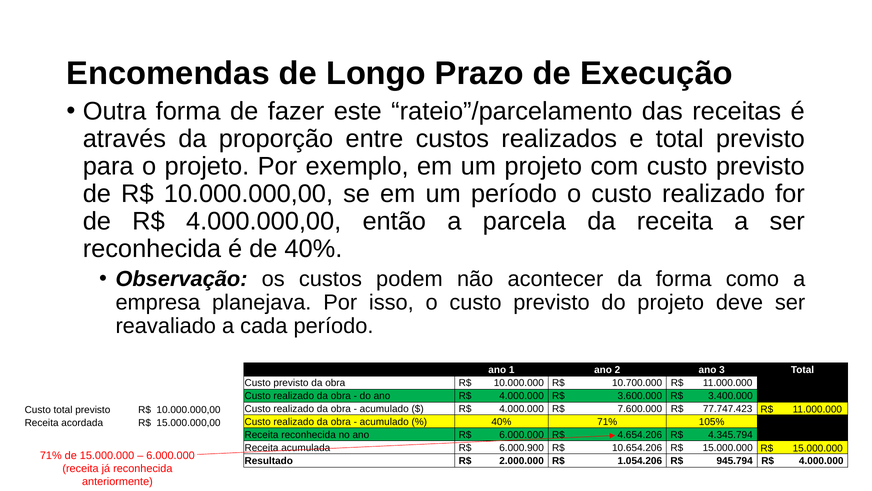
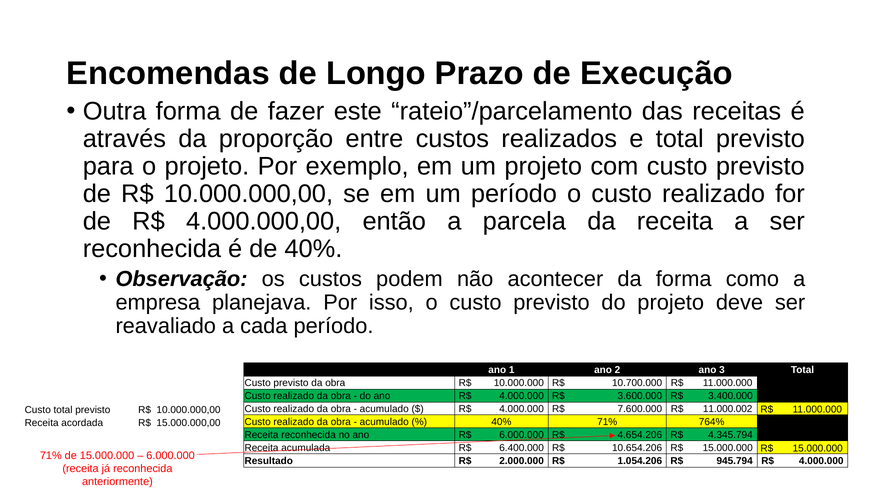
77.747.423: 77.747.423 -> 11.000.002
105%: 105% -> 764%
6.000.900: 6.000.900 -> 6.400.000
